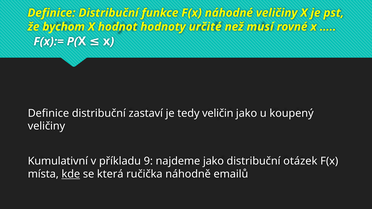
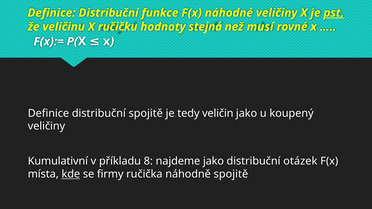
pst underline: none -> present
bychom: bychom -> veličinu
hodnot: hodnot -> ručičku
určité: určité -> stejná
distribuční zastaví: zastaví -> spojitě
9: 9 -> 8
která: která -> firmy
náhodně emailů: emailů -> spojitě
